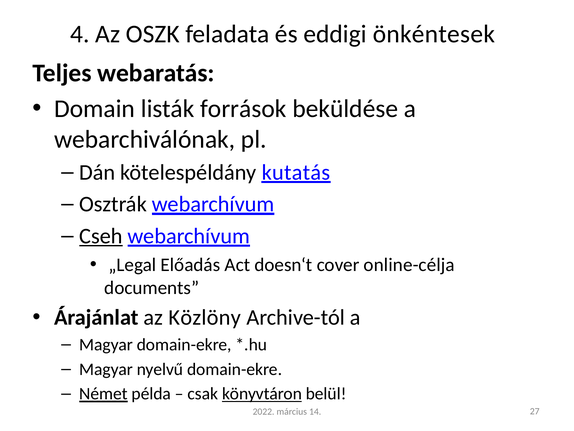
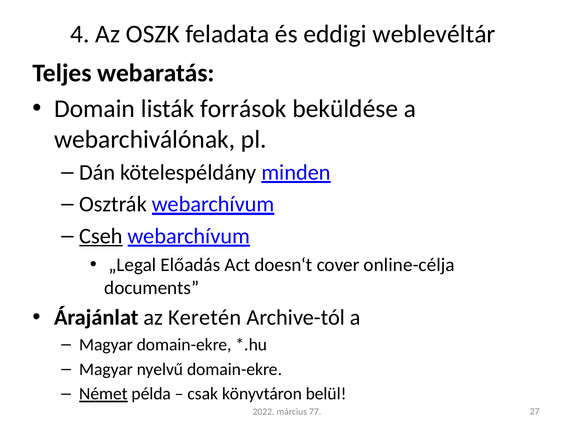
önkéntesek: önkéntesek -> weblevéltár
kutatás: kutatás -> minden
Közlöny: Közlöny -> Keretén
könyvtáron underline: present -> none
14: 14 -> 77
